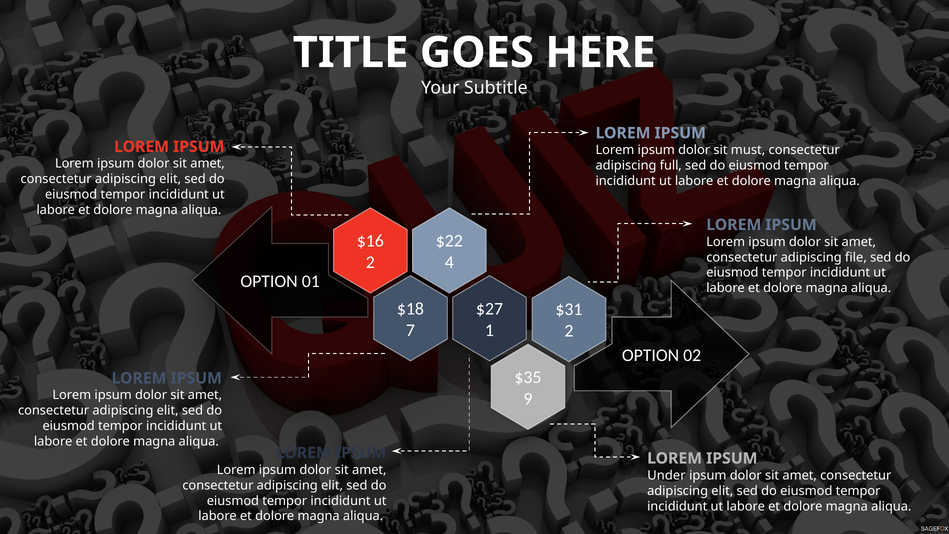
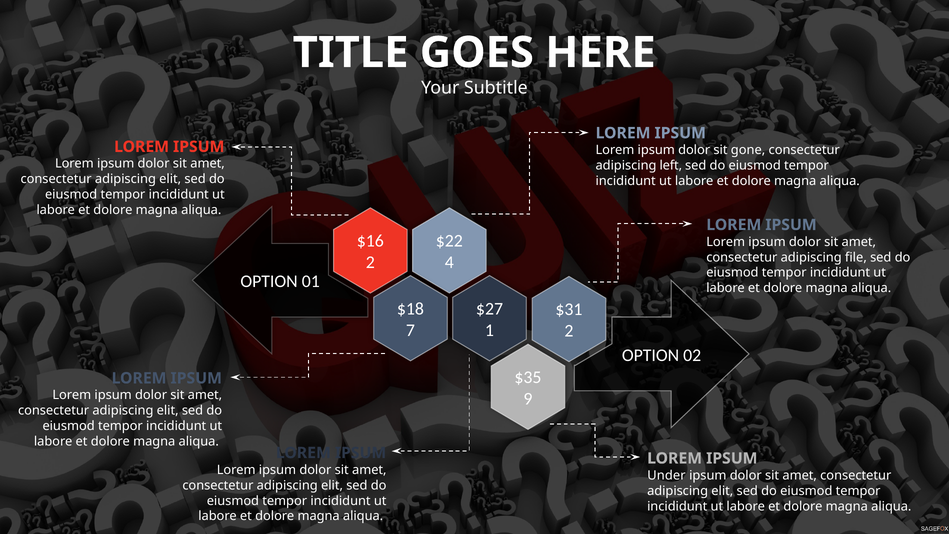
must: must -> gone
full: full -> left
